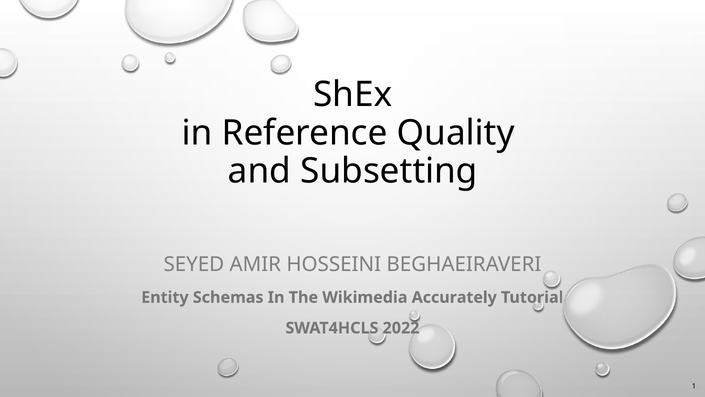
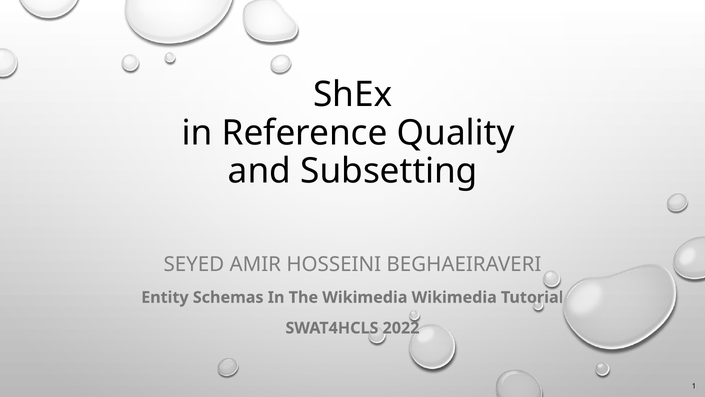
Wikimedia Accurately: Accurately -> Wikimedia
